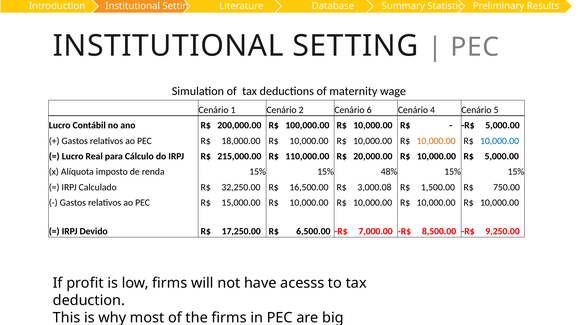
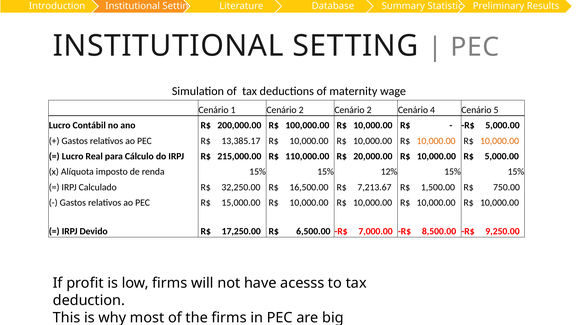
2 Cenário 6: 6 -> 2
18,000.00: 18,000.00 -> 13,385.17
10,000.00 at (500, 141) colour: blue -> orange
48%: 48% -> 12%
3,000.08: 3,000.08 -> 7,213.67
